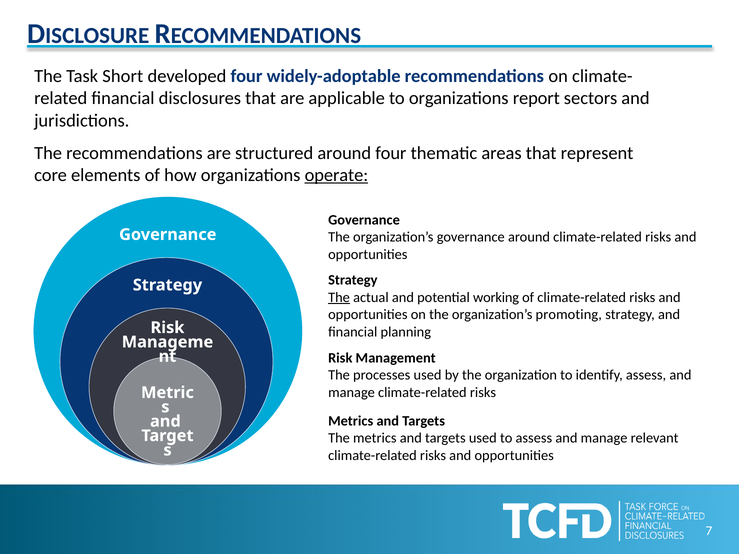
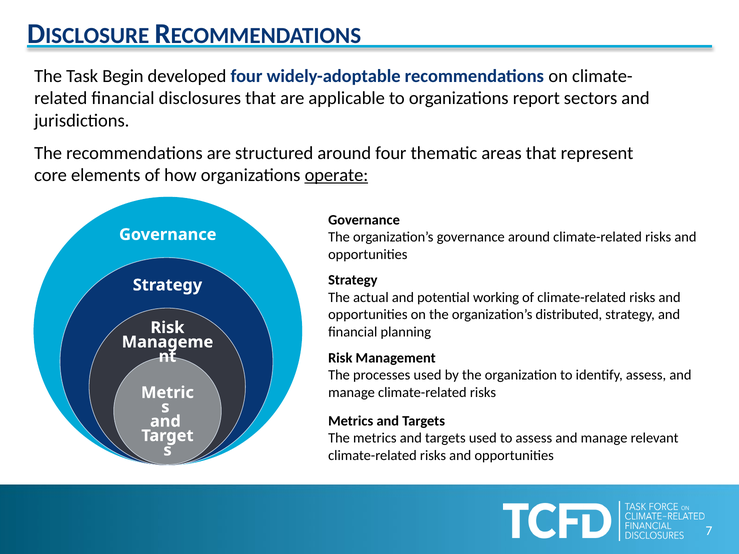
Short: Short -> Begin
The at (339, 298) underline: present -> none
promoting: promoting -> distributed
